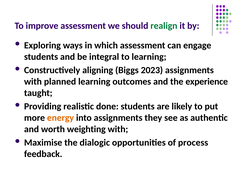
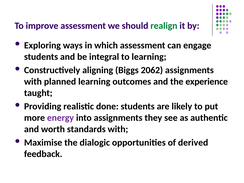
2023: 2023 -> 2062
energy colour: orange -> purple
weighting: weighting -> standards
process: process -> derived
